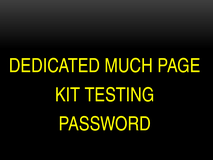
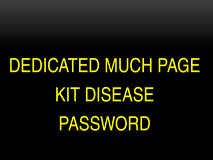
TESTING: TESTING -> DISEASE
